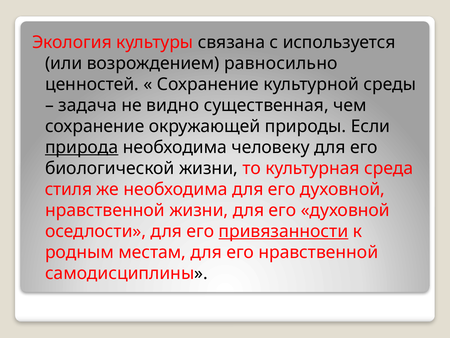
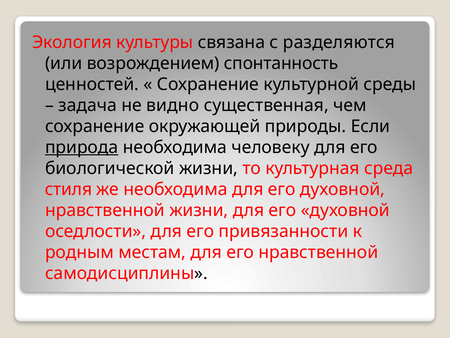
используется: используется -> разделяются
равносильно: равносильно -> спонтанность
привязанности underline: present -> none
